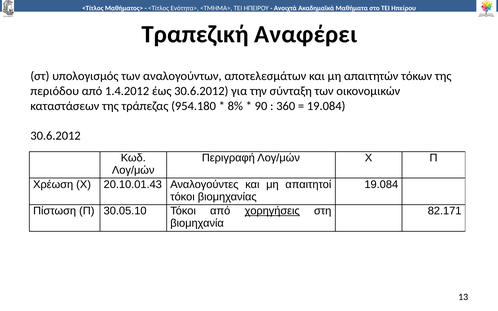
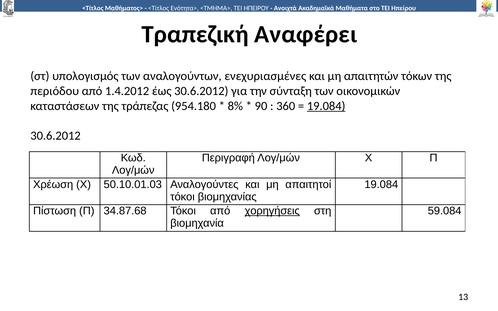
αποτελεσμάτων: αποτελεσμάτων -> ενεχυριασμένες
19.084 at (326, 106) underline: none -> present
20.10.01.43: 20.10.01.43 -> 50.10.01.03
30.05.10: 30.05.10 -> 34.87.68
82.171: 82.171 -> 59.084
